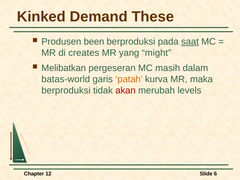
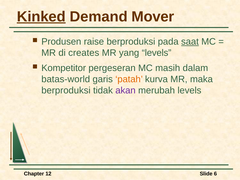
Kinked underline: none -> present
These: These -> Mover
been: been -> raise
yang might: might -> levels
Melibatkan: Melibatkan -> Kompetitor
akan colour: red -> purple
